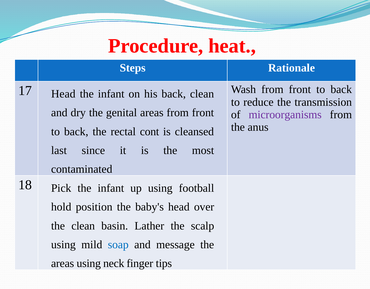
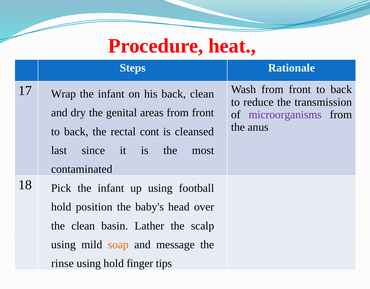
17 Head: Head -> Wrap
soap colour: blue -> orange
areas at (63, 264): areas -> rinse
using neck: neck -> hold
